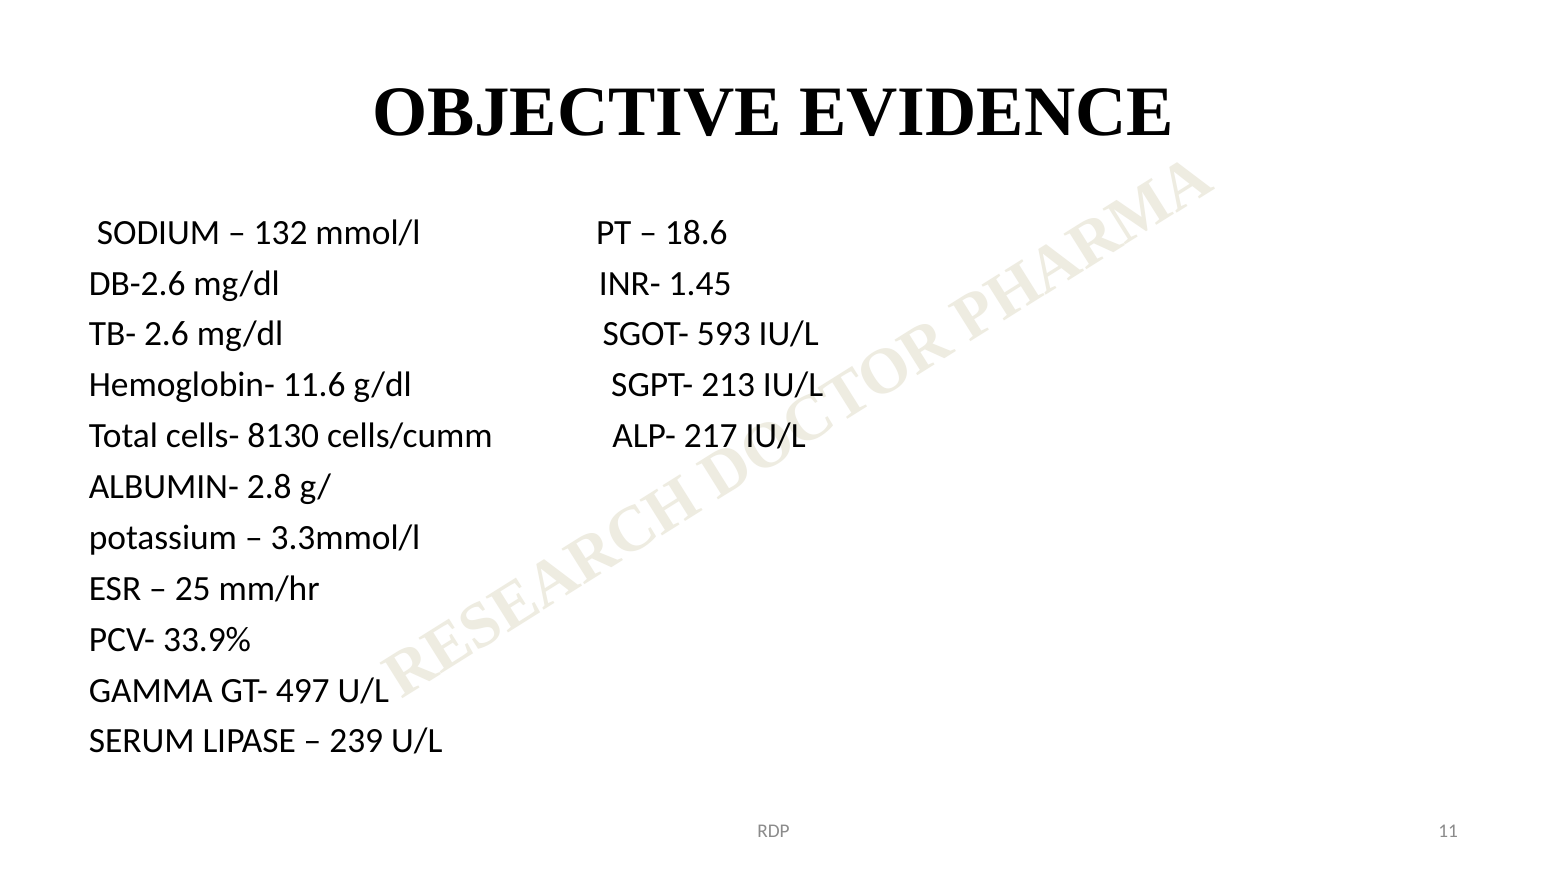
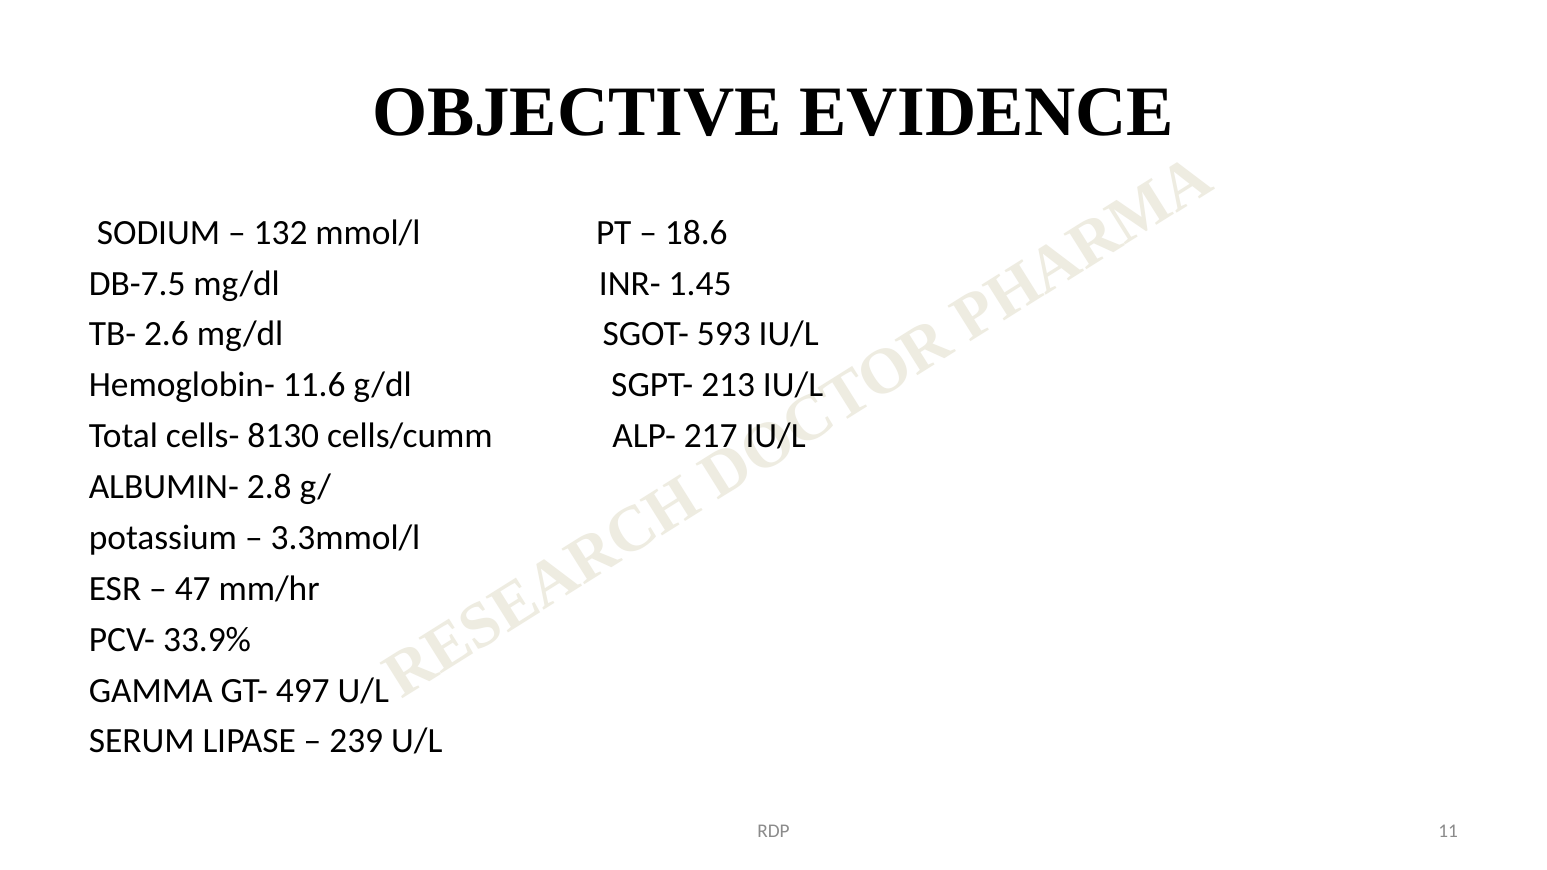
DB-2.6: DB-2.6 -> DB-7.5
25: 25 -> 47
